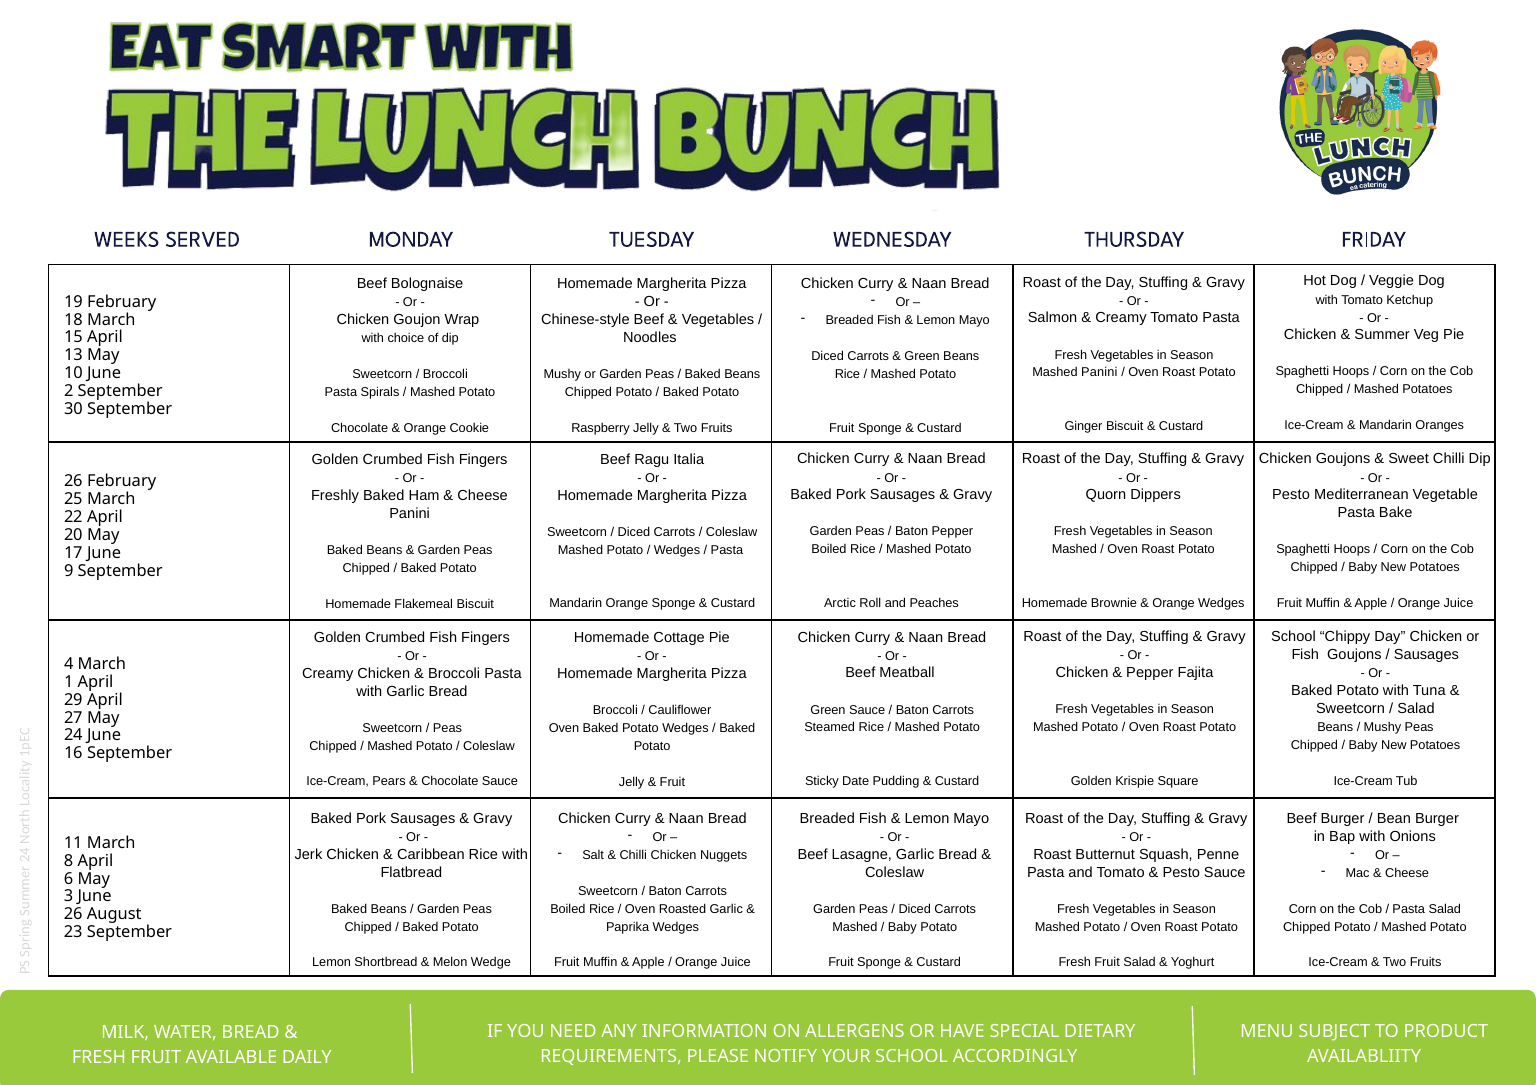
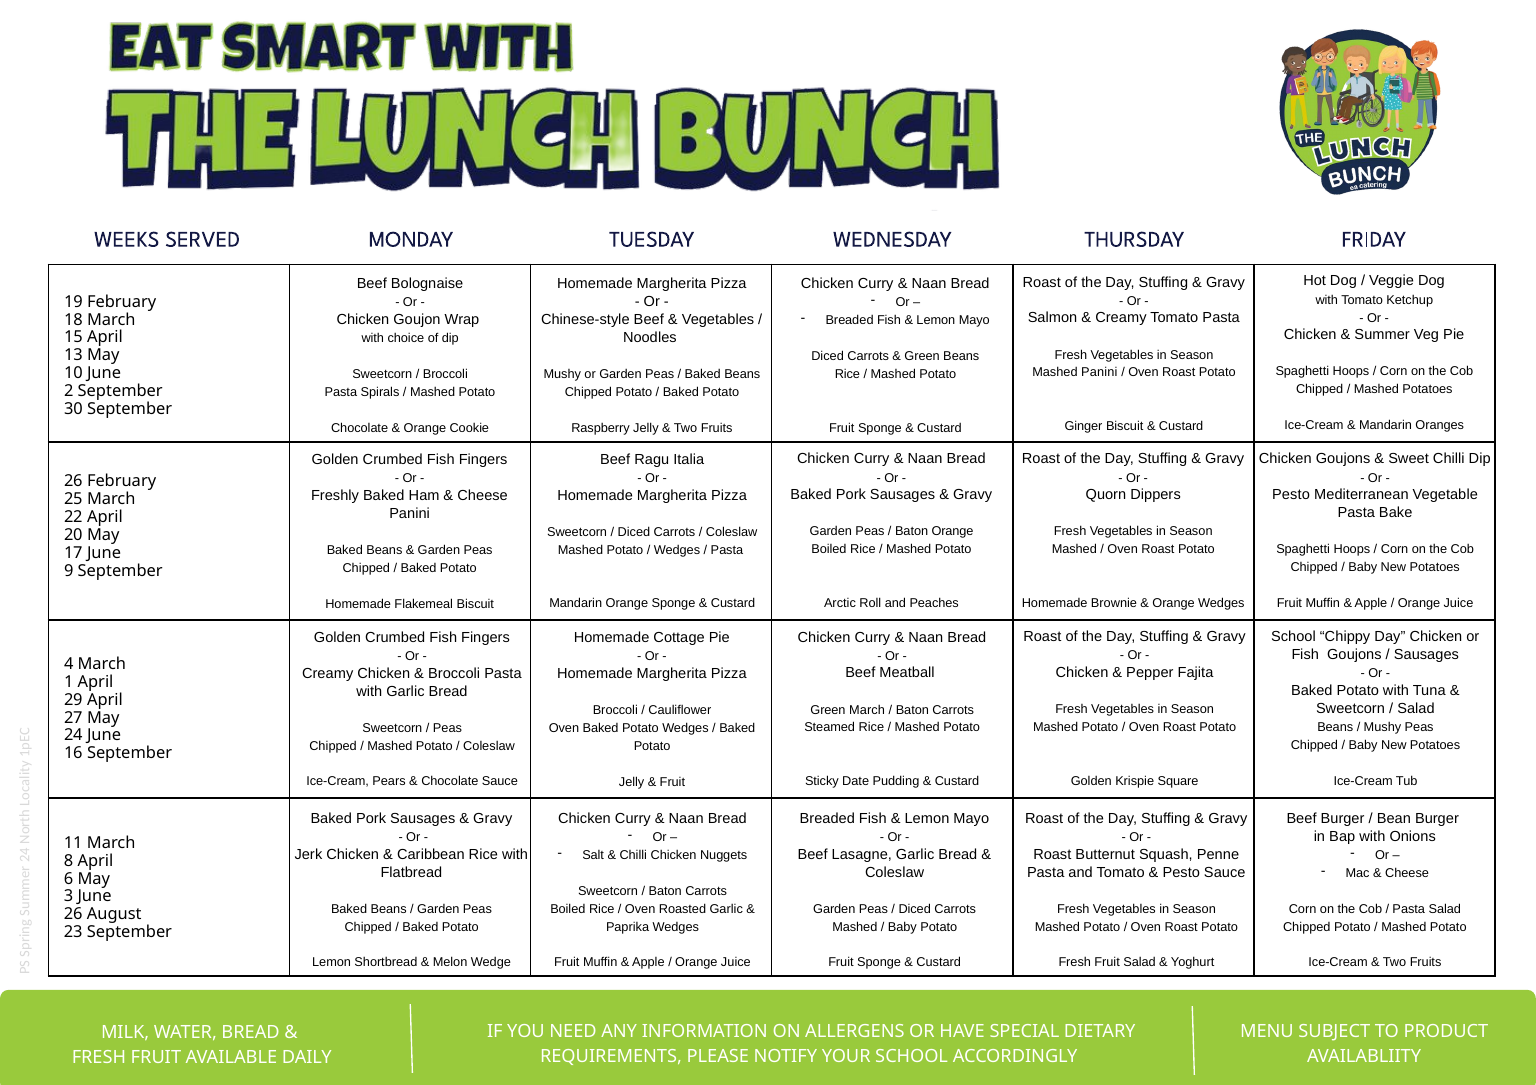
Baton Pepper: Pepper -> Orange
Green Sauce: Sauce -> March
